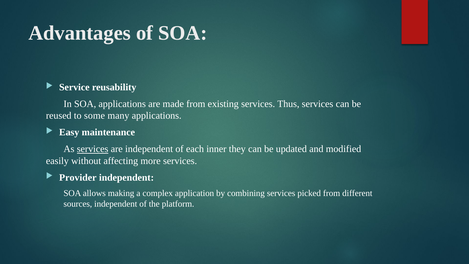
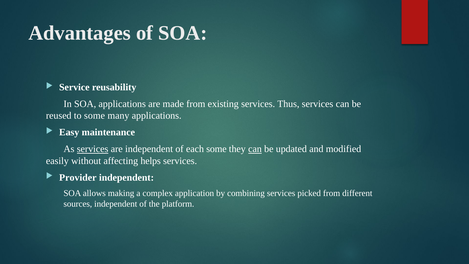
each inner: inner -> some
can at (255, 149) underline: none -> present
more: more -> helps
